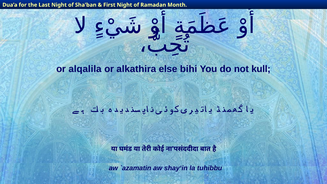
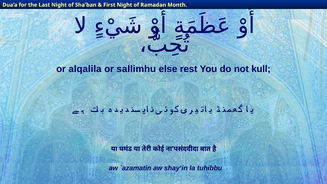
alkathira: alkathira -> sallimhu
bihi: bihi -> rest
